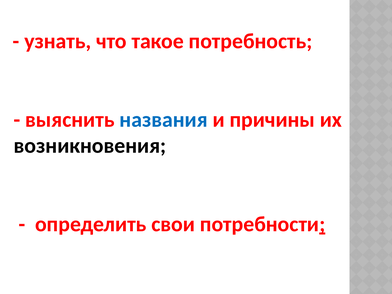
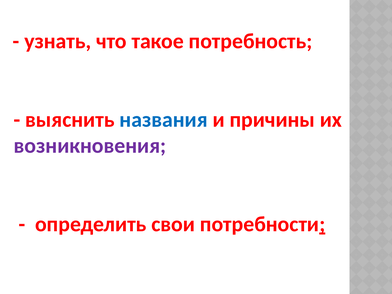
возникновения colour: black -> purple
